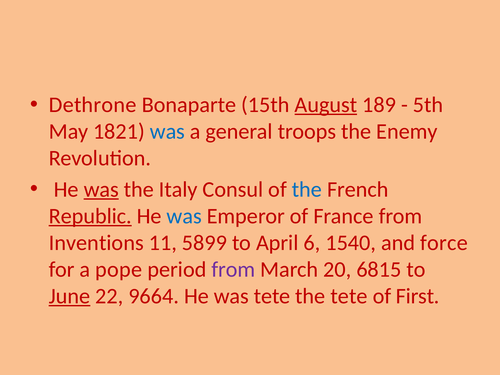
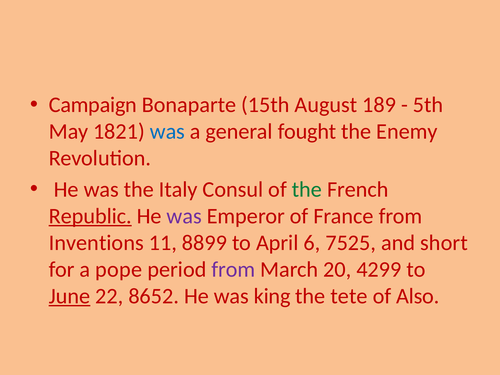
Dethrone: Dethrone -> Campaign
August underline: present -> none
troops: troops -> fought
was at (101, 189) underline: present -> none
the at (307, 189) colour: blue -> green
was at (184, 216) colour: blue -> purple
5899: 5899 -> 8899
1540: 1540 -> 7525
force: force -> short
6815: 6815 -> 4299
9664: 9664 -> 8652
was tete: tete -> king
First: First -> Also
